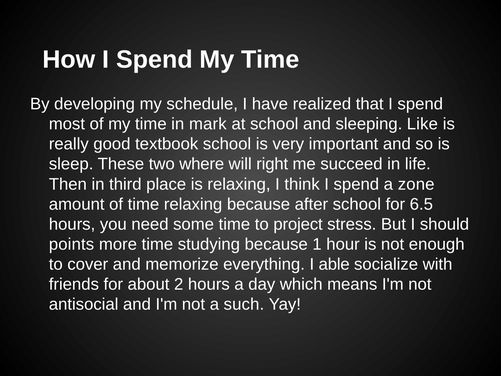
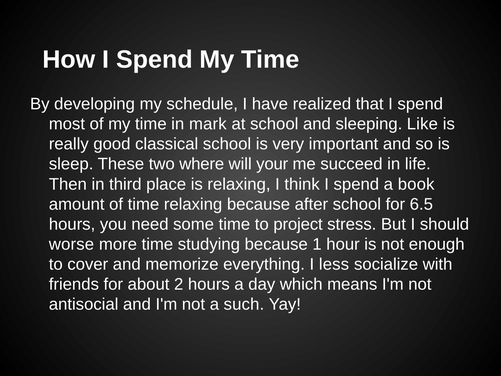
textbook: textbook -> classical
right: right -> your
zone: zone -> book
points: points -> worse
able: able -> less
